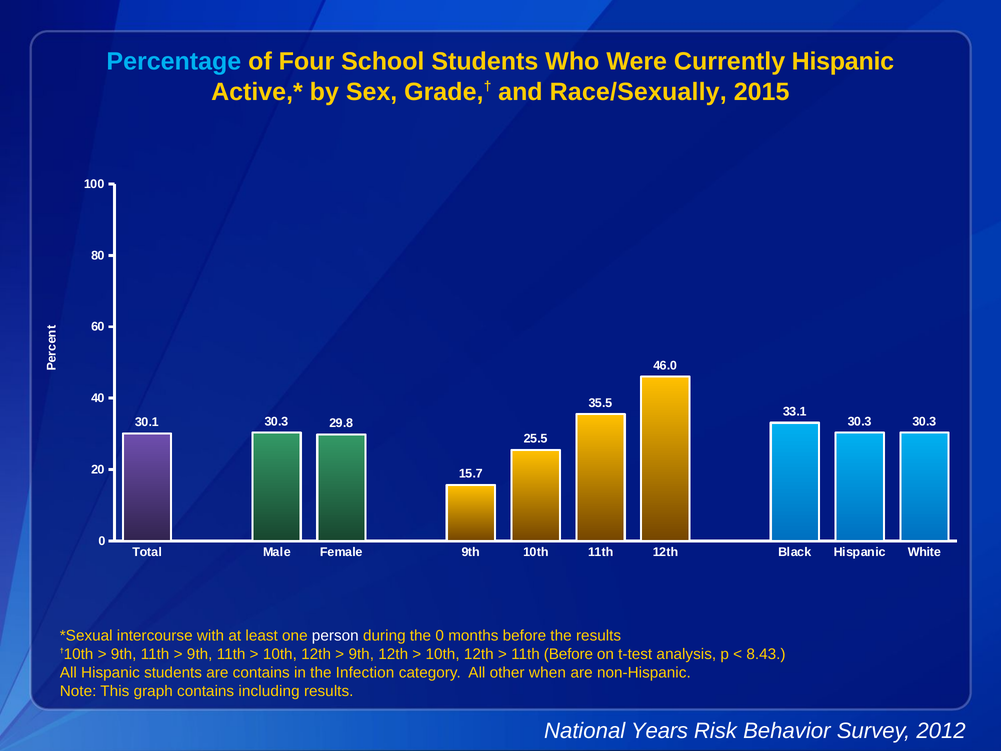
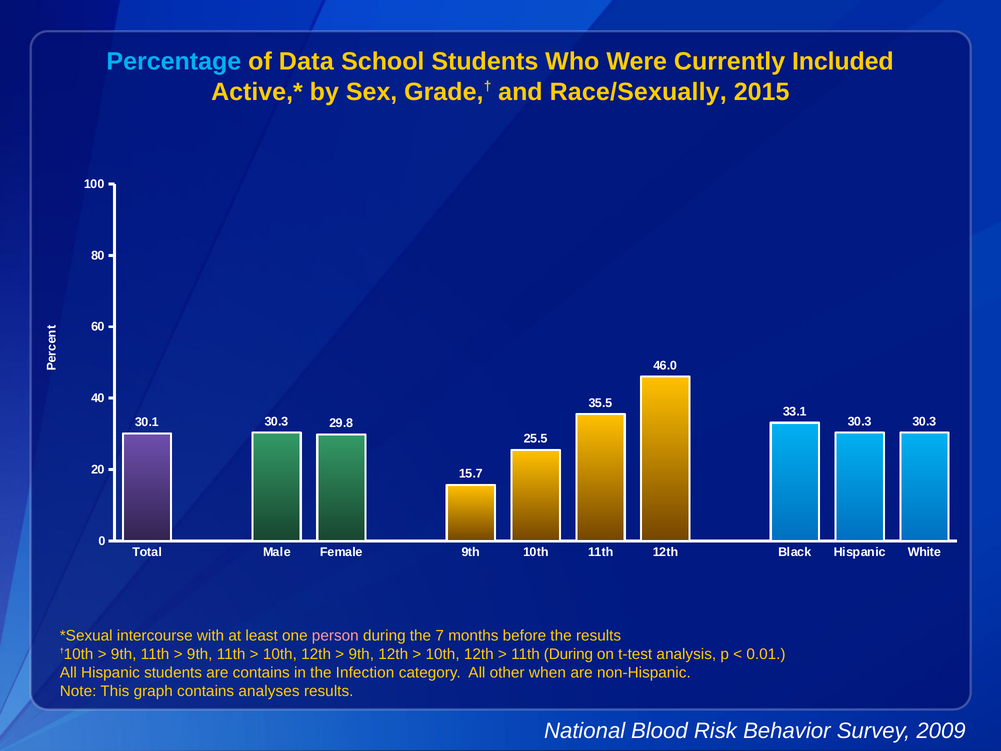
Four: Four -> Data
Currently Hispanic: Hispanic -> Included
person colour: white -> pink
the 0: 0 -> 7
11th Before: Before -> During
8.43: 8.43 -> 0.01
including: including -> analyses
Years: Years -> Blood
2012: 2012 -> 2009
